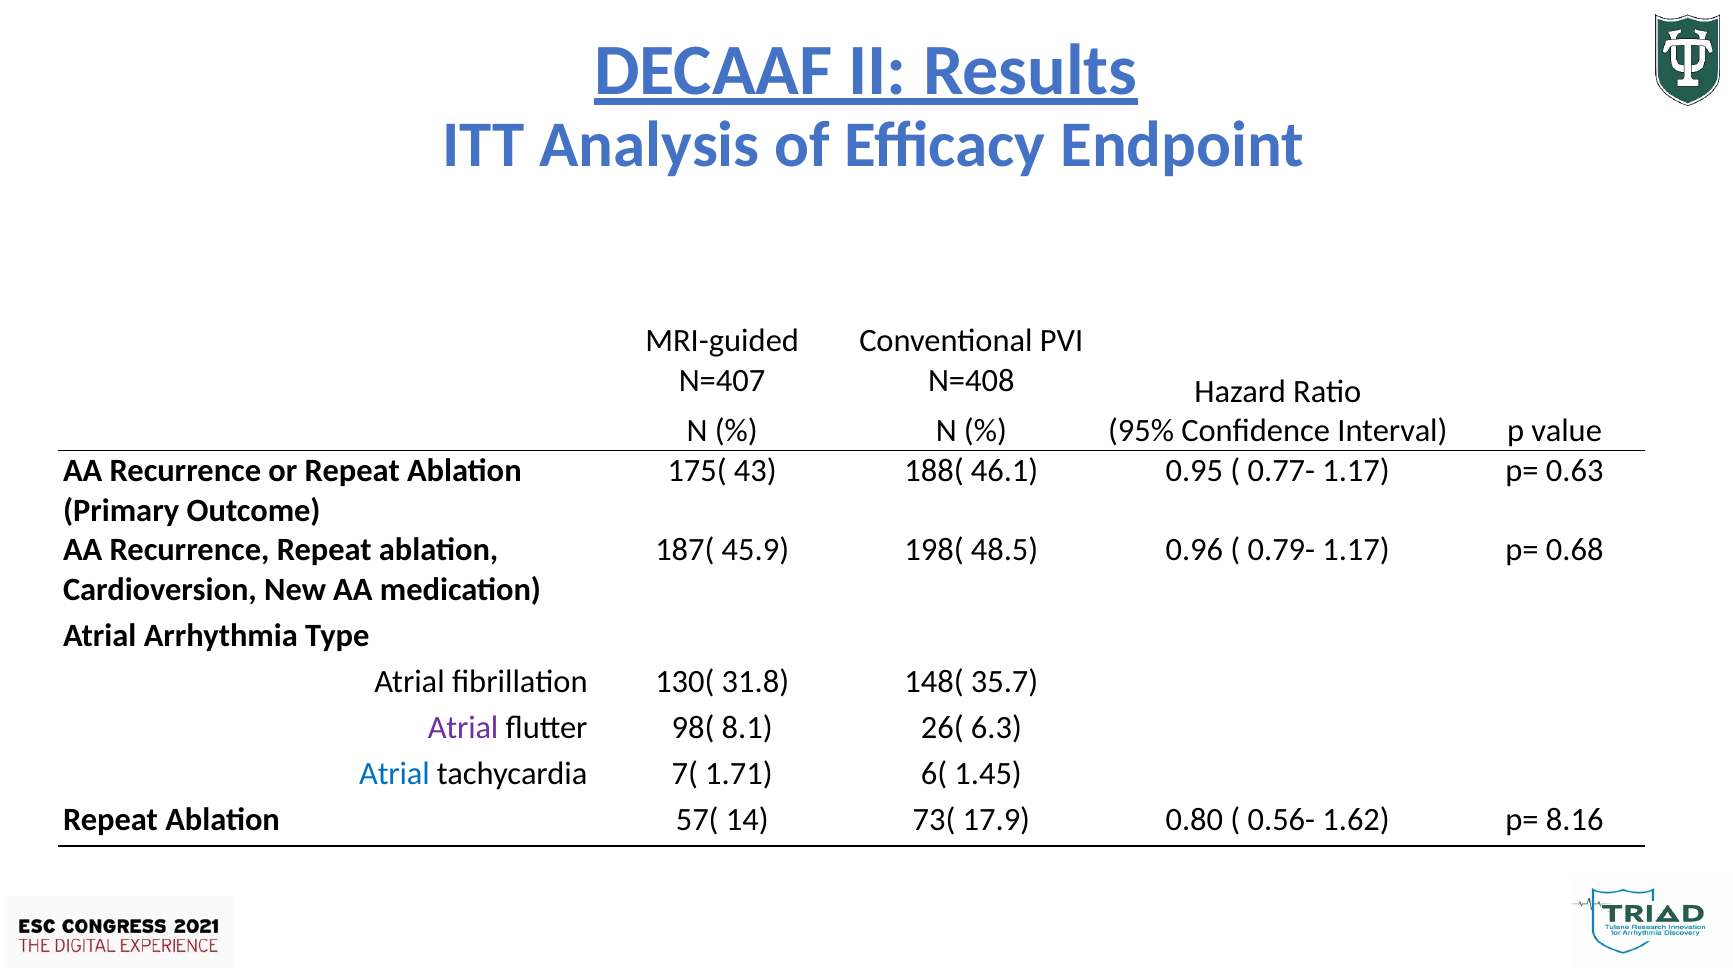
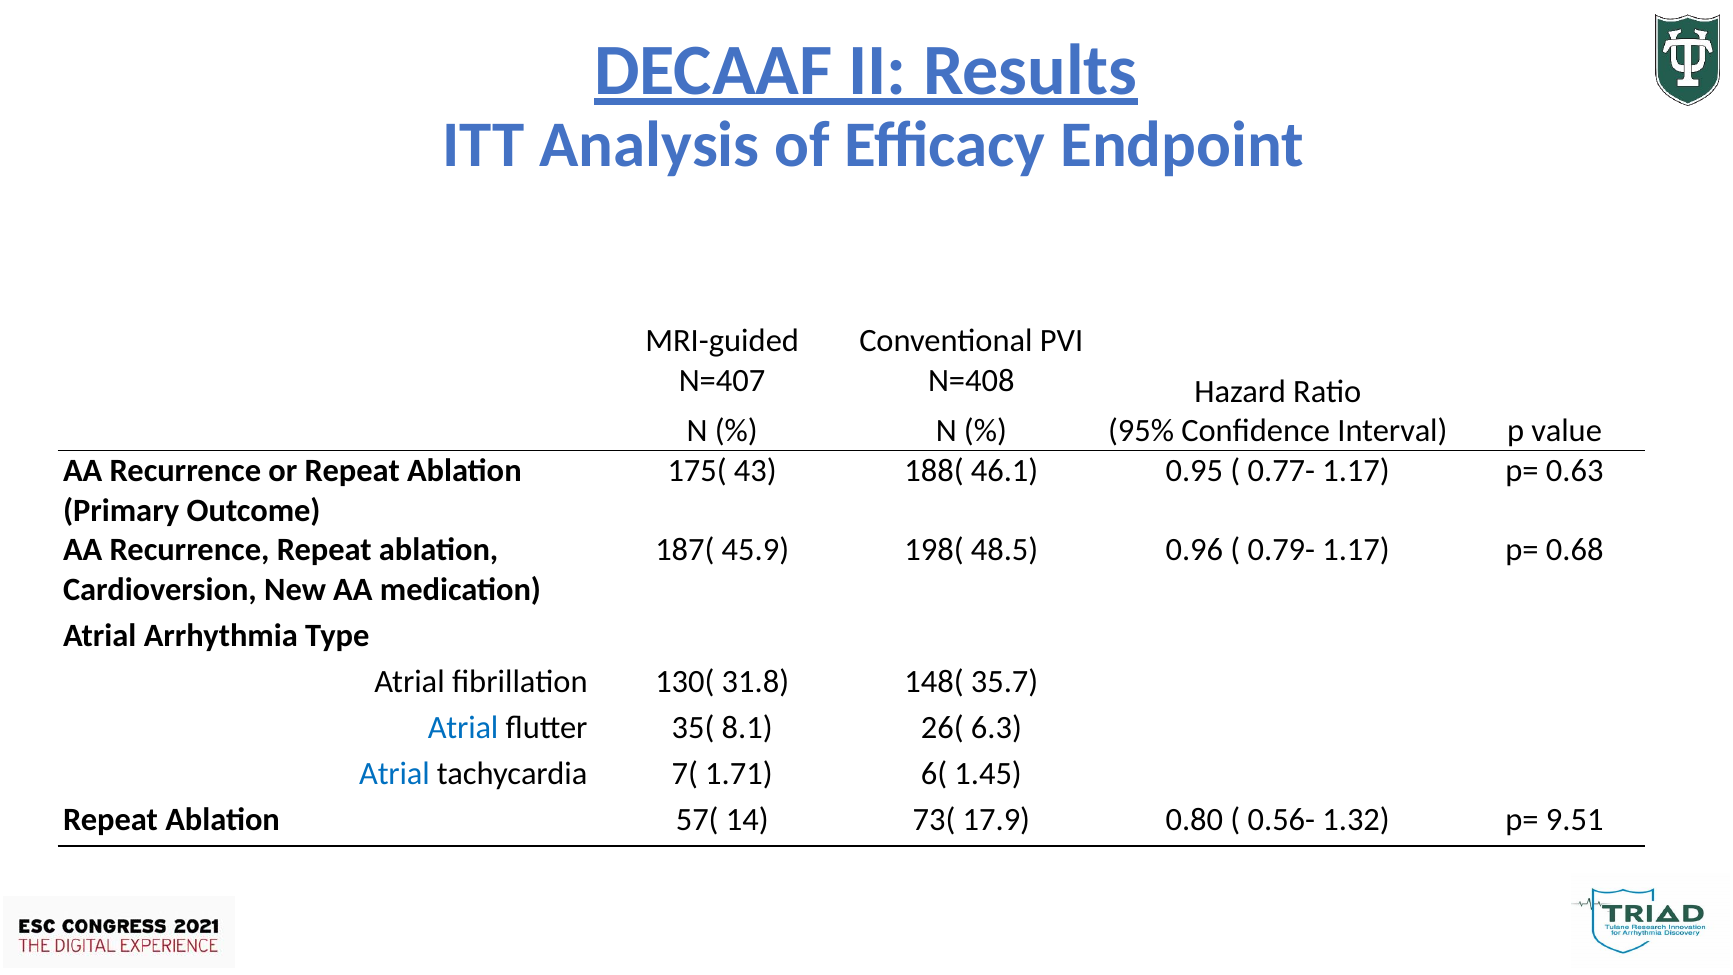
Atrial at (463, 728) colour: purple -> blue
98(: 98( -> 35(
1.62: 1.62 -> 1.32
8.16: 8.16 -> 9.51
